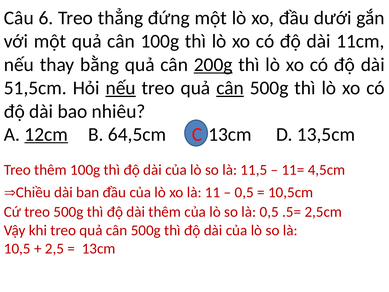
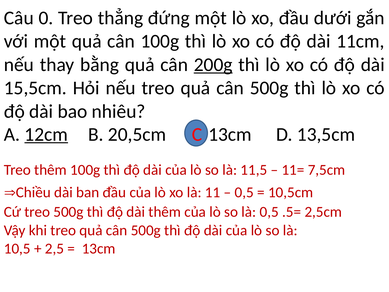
6: 6 -> 0
51,5cm: 51,5cm -> 15,5cm
nếu at (121, 88) underline: present -> none
cân at (230, 88) underline: present -> none
64,5cm: 64,5cm -> 20,5cm
4,5cm: 4,5cm -> 7,5cm
